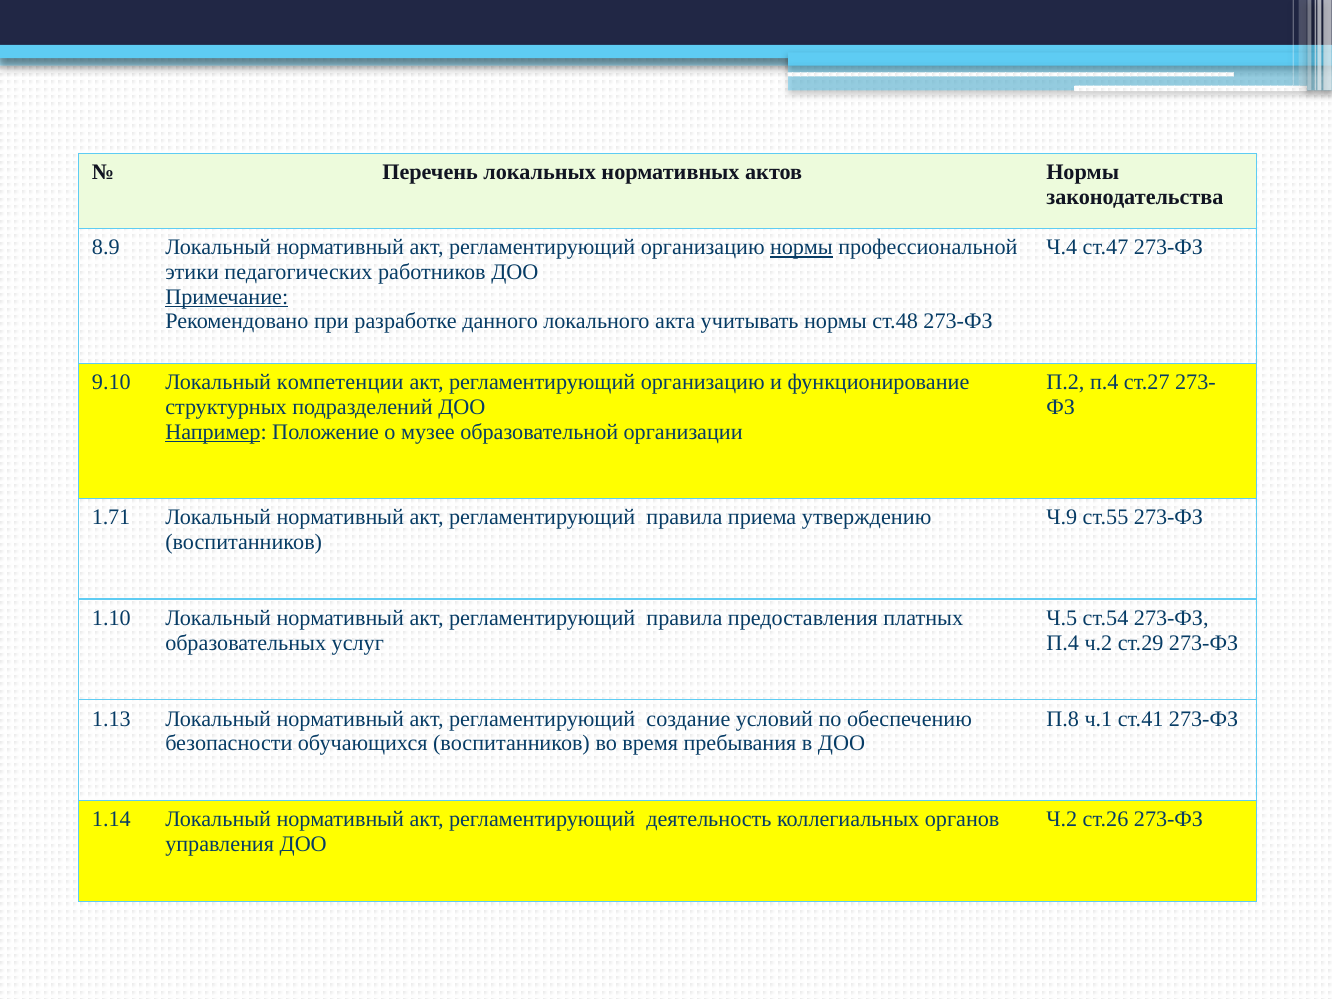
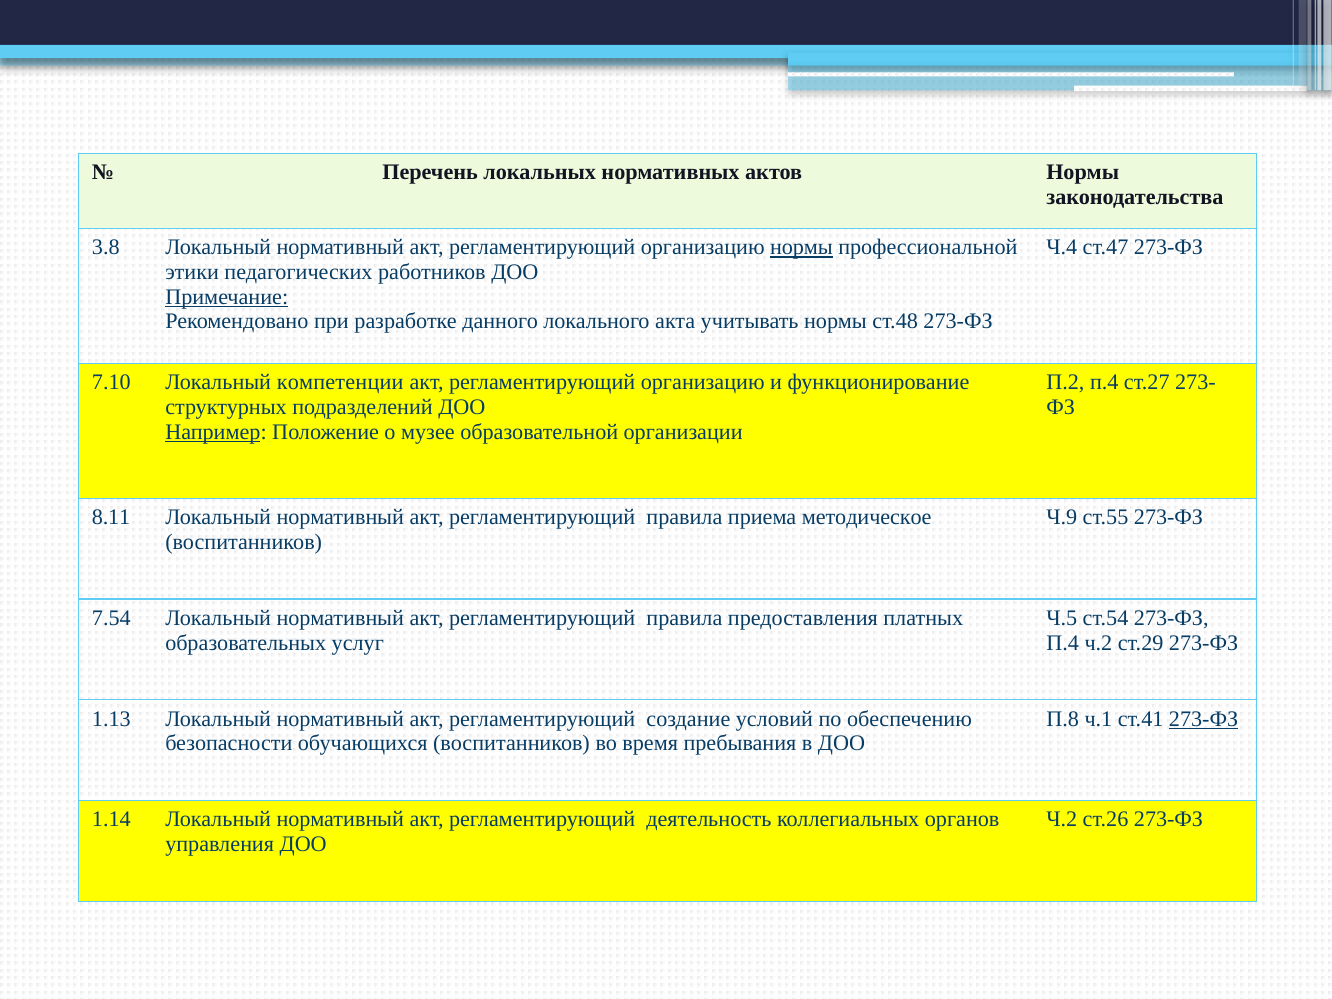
8.9: 8.9 -> 3.8
9.10: 9.10 -> 7.10
1.71: 1.71 -> 8.11
утверждению: утверждению -> методическое
1.10: 1.10 -> 7.54
273-ФЗ at (1204, 719) underline: none -> present
